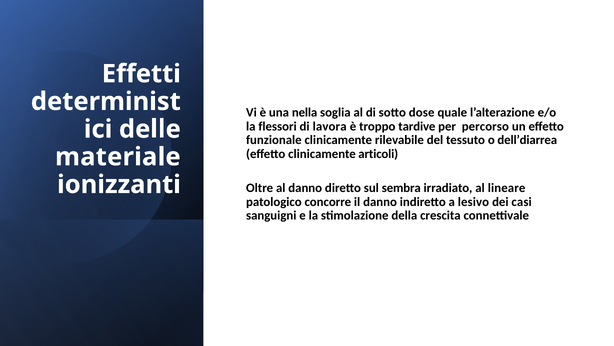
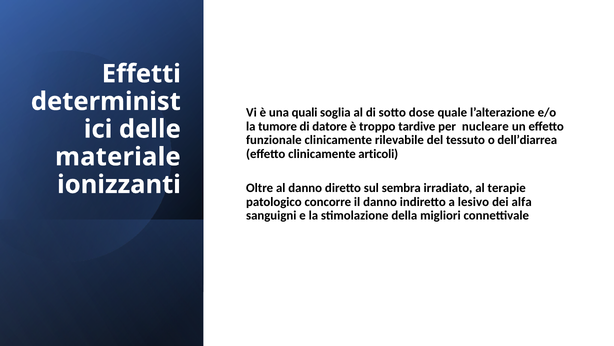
nella: nella -> quali
flessori: flessori -> tumore
lavora: lavora -> datore
percorso: percorso -> nucleare
lineare: lineare -> terapie
casi: casi -> alfa
crescita: crescita -> migliori
